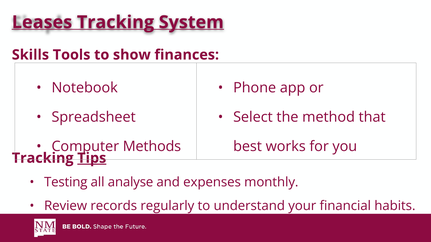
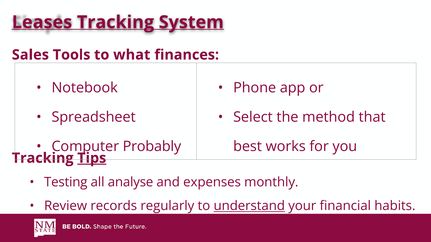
Skills: Skills -> Sales
show: show -> what
Methods: Methods -> Probably
understand underline: none -> present
